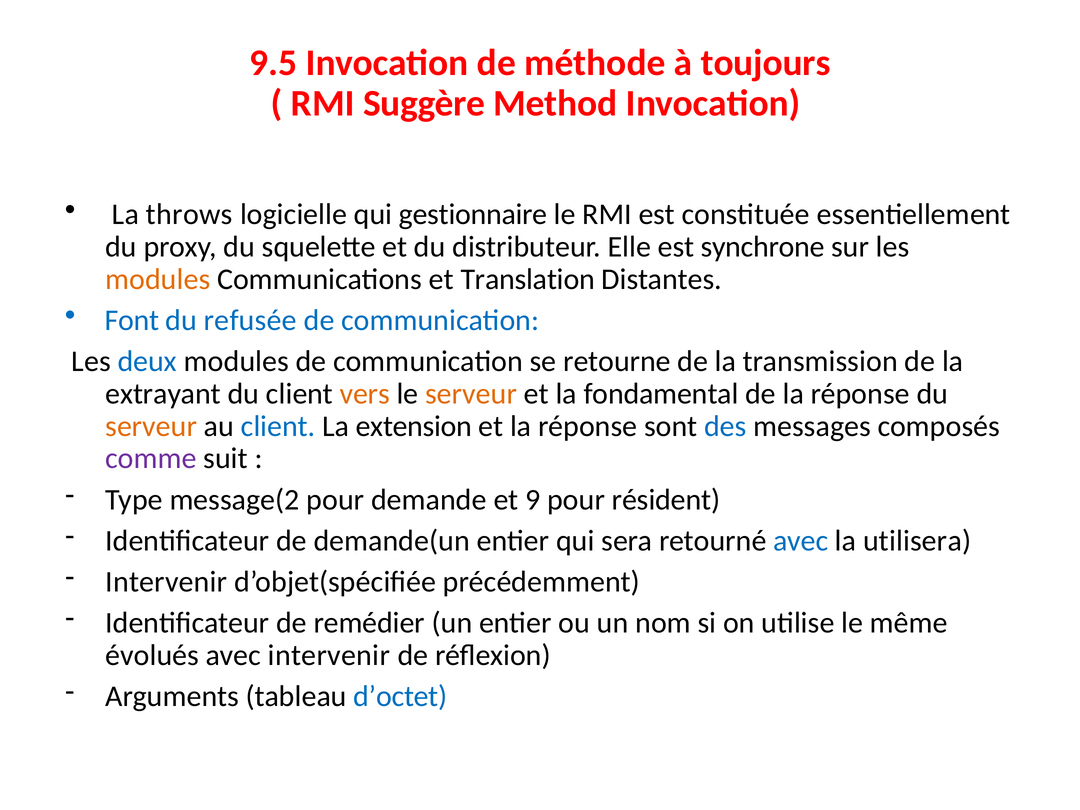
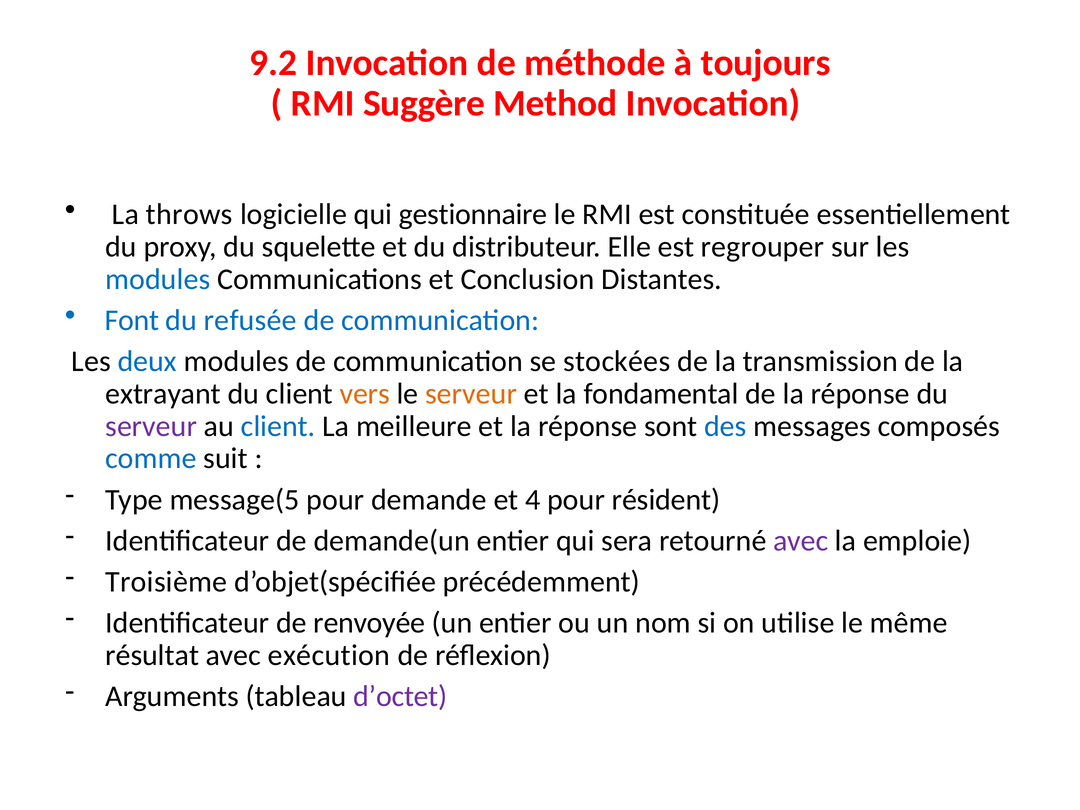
9.5: 9.5 -> 9.2
synchrone: synchrone -> regrouper
modules at (158, 279) colour: orange -> blue
Translation: Translation -> Conclusion
retourne: retourne -> stockées
serveur at (151, 426) colour: orange -> purple
extension: extension -> meilleure
comme colour: purple -> blue
message(2: message(2 -> message(5
9: 9 -> 4
avec at (801, 541) colour: blue -> purple
utilisera: utilisera -> emploie
Intervenir at (166, 582): Intervenir -> Troisième
remédier: remédier -> renvoyée
évolués: évolués -> résultat
avec intervenir: intervenir -> exécution
d’octet colour: blue -> purple
